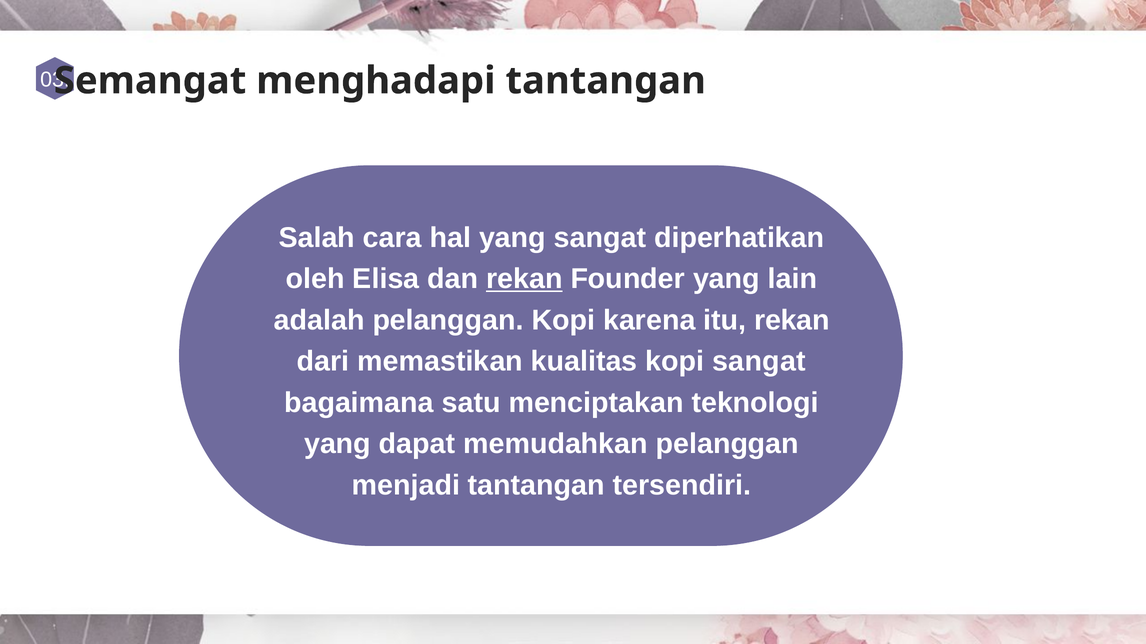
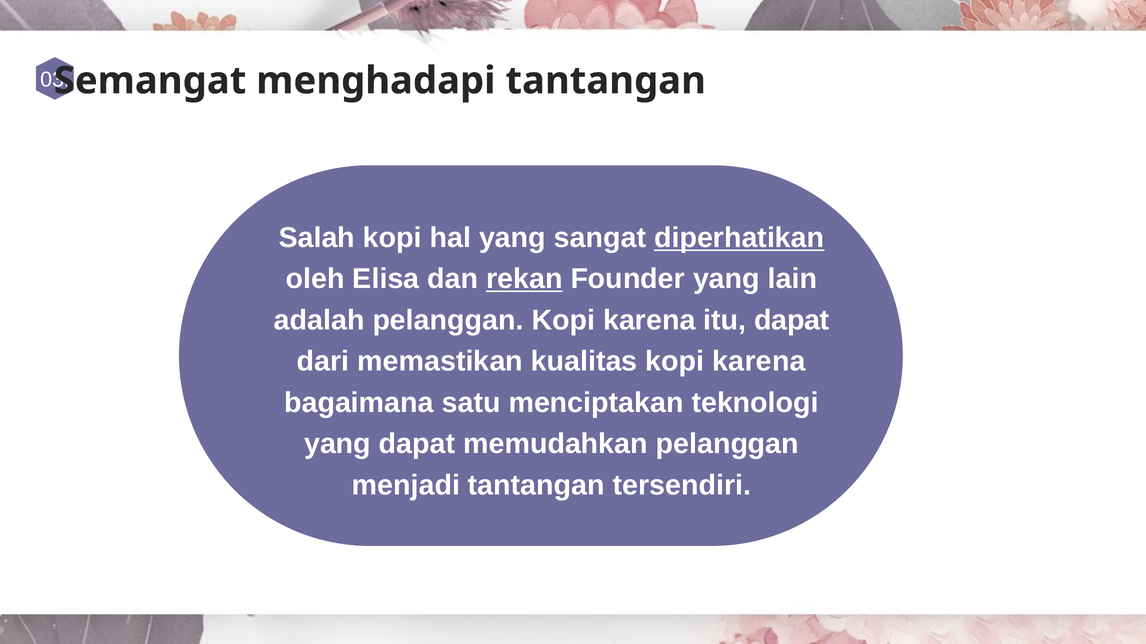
Salah cara: cara -> kopi
diperhatikan underline: none -> present
itu rekan: rekan -> dapat
kualitas kopi sangat: sangat -> karena
